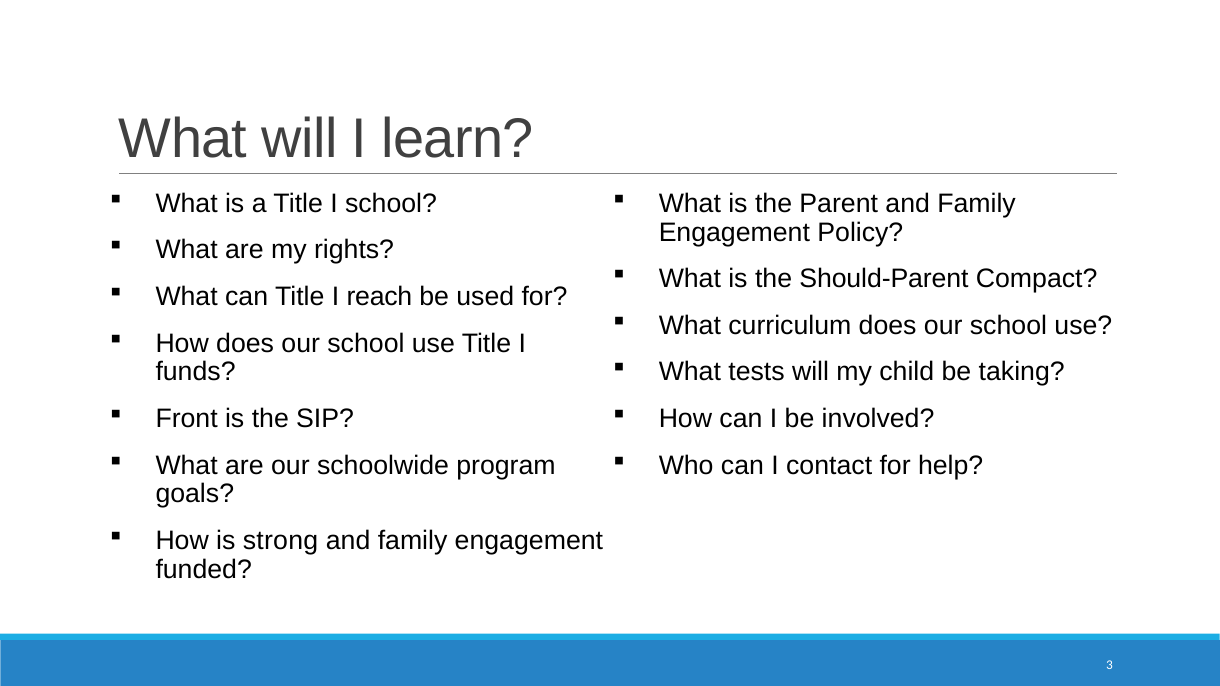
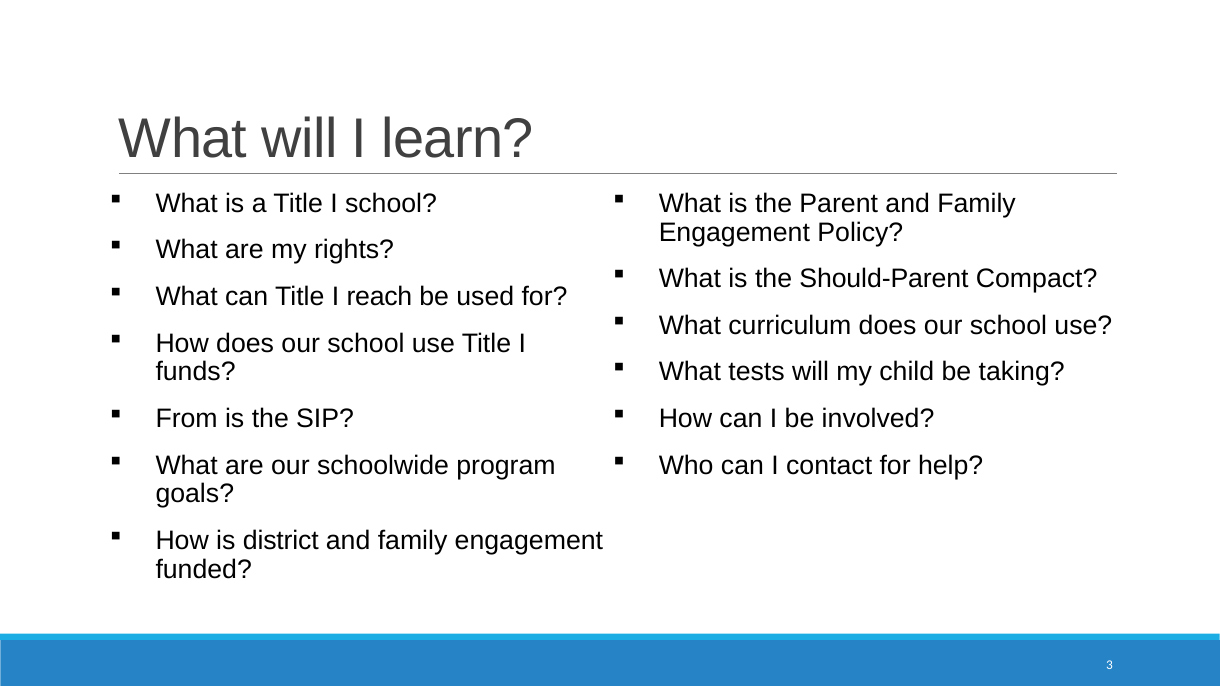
Front: Front -> From
strong: strong -> district
